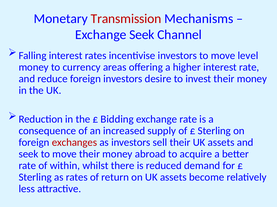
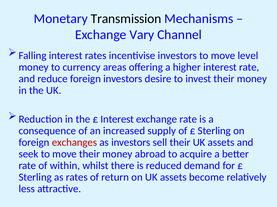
Transmission colour: red -> black
Exchange Seek: Seek -> Vary
Bidding at (117, 120): Bidding -> Interest
